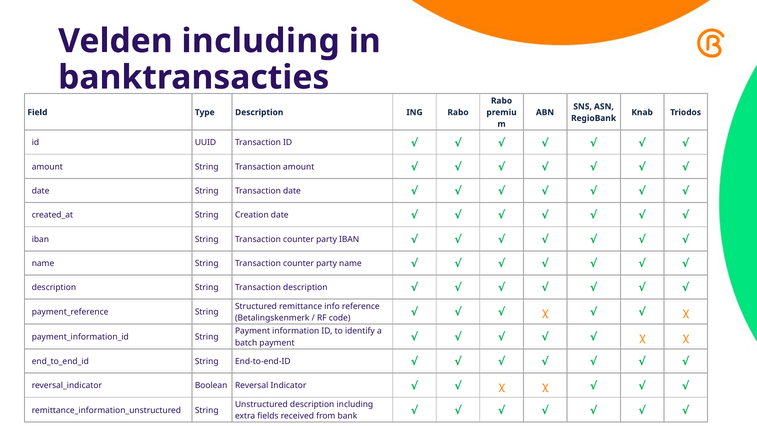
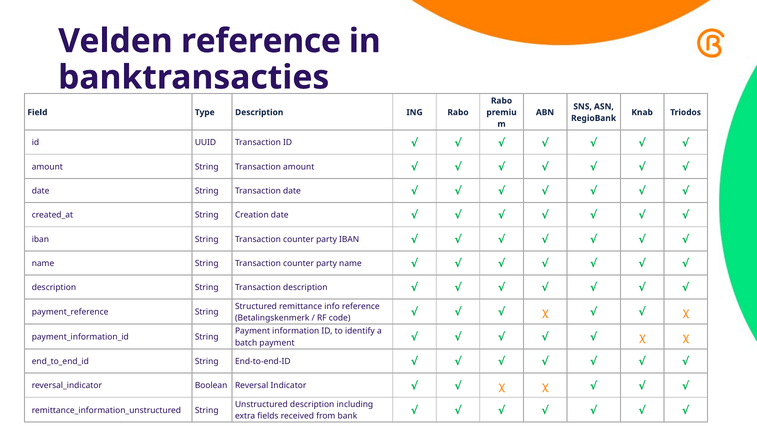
Velden including: including -> reference
